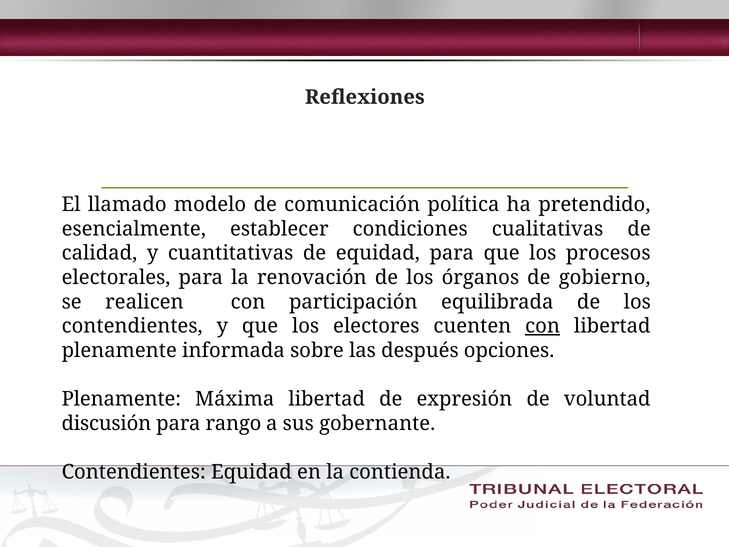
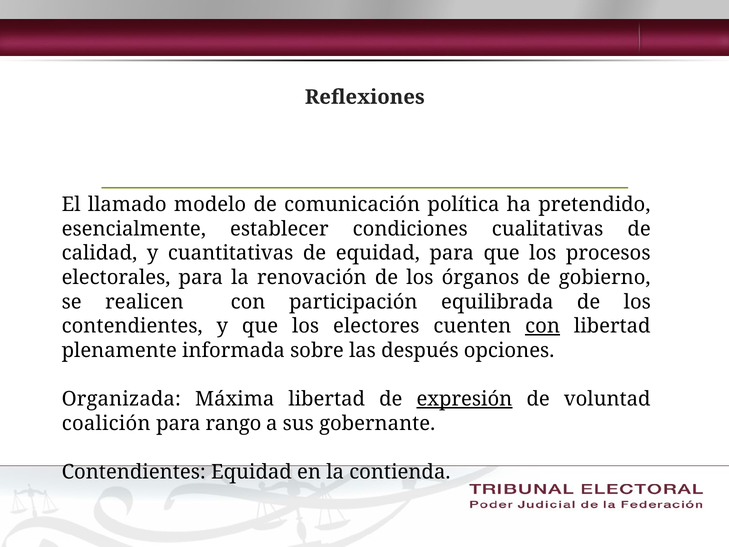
Plenamente at (121, 399): Plenamente -> Organizada
expresión underline: none -> present
discusión: discusión -> coalición
